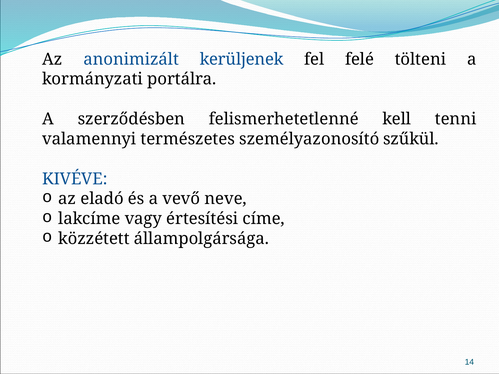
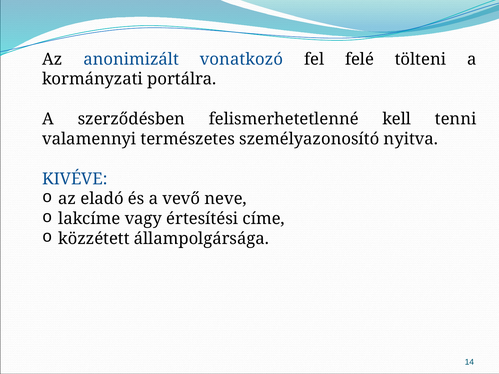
kerüljenek: kerüljenek -> vonatkozó
szűkül: szűkül -> nyitva
